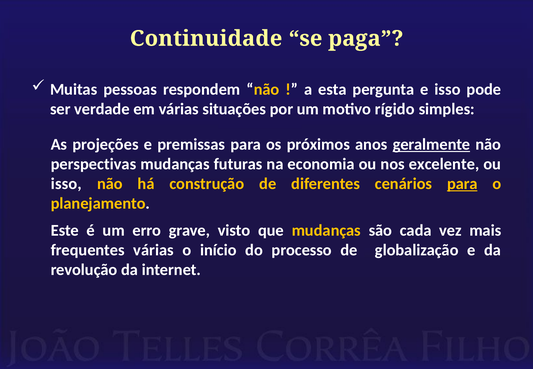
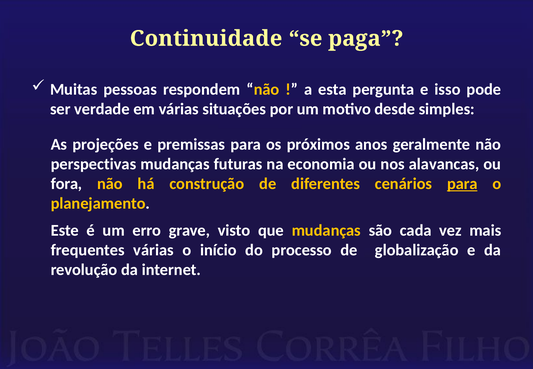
rígido: rígido -> desde
geralmente underline: present -> none
excelente: excelente -> alavancas
isso at (66, 184): isso -> fora
